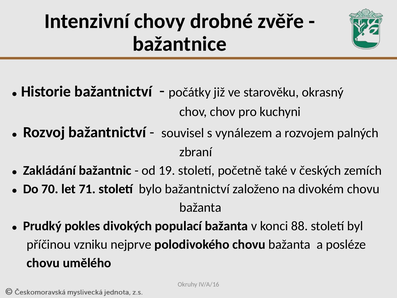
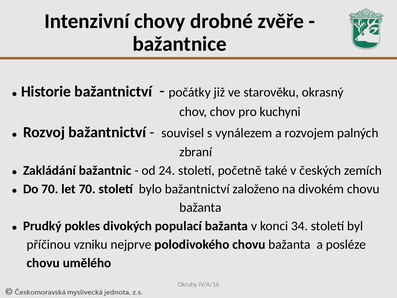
19: 19 -> 24
let 71: 71 -> 70
88: 88 -> 34
